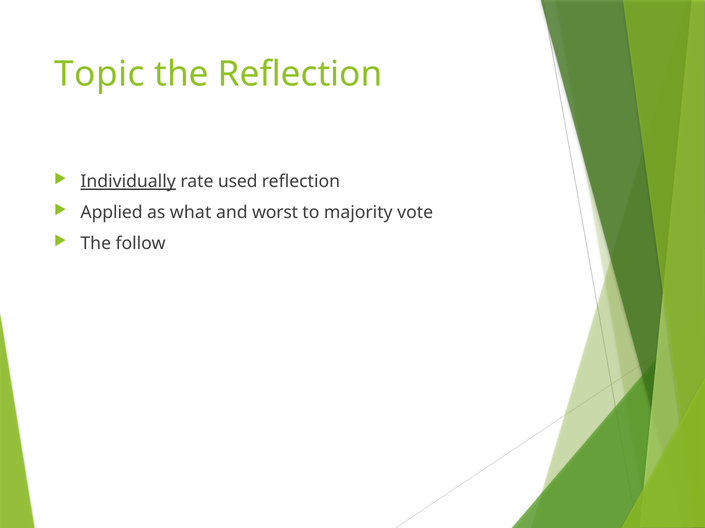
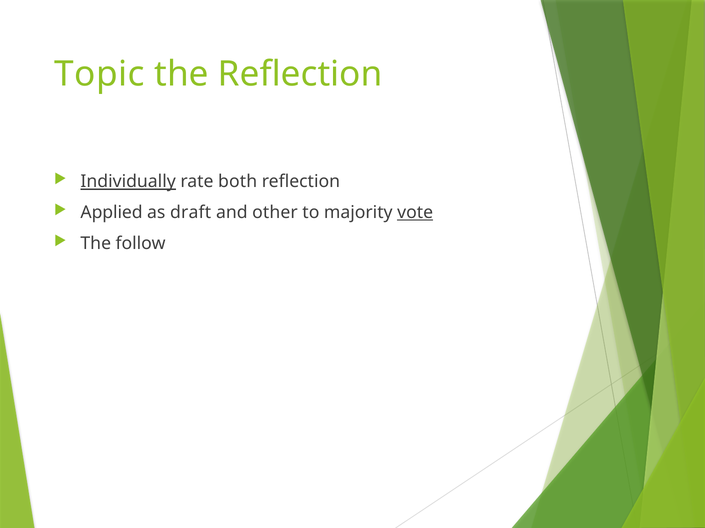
used: used -> both
what: what -> draft
worst: worst -> other
vote underline: none -> present
